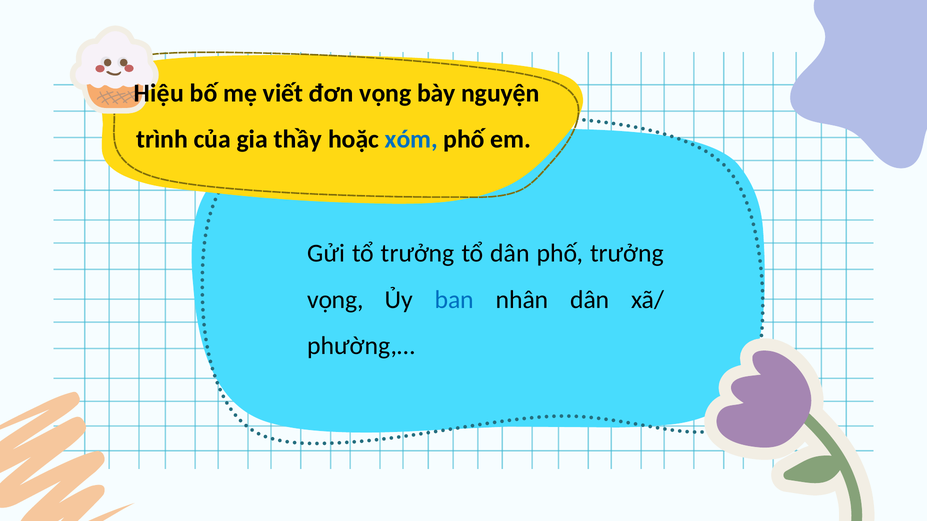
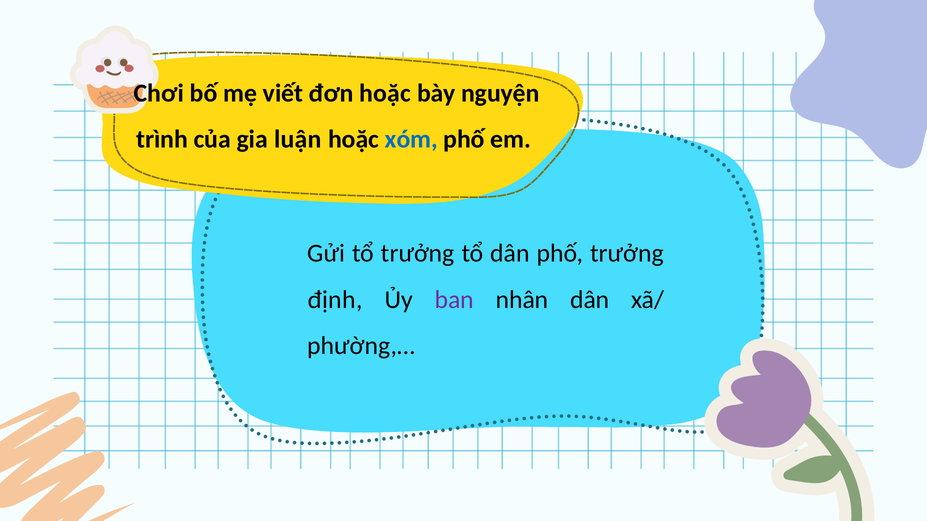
Hiệu: Hiệu -> Chơi
đơn vọng: vọng -> hoặc
thầy: thầy -> luận
vọng at (335, 300): vọng -> định
ban colour: blue -> purple
